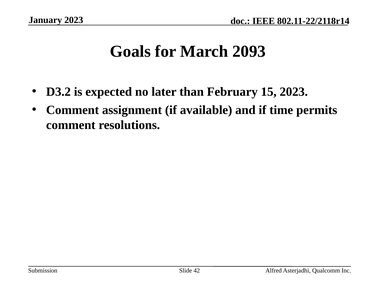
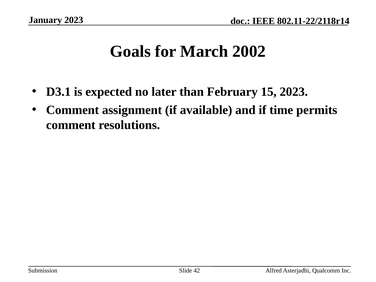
2093: 2093 -> 2002
D3.2: D3.2 -> D3.1
